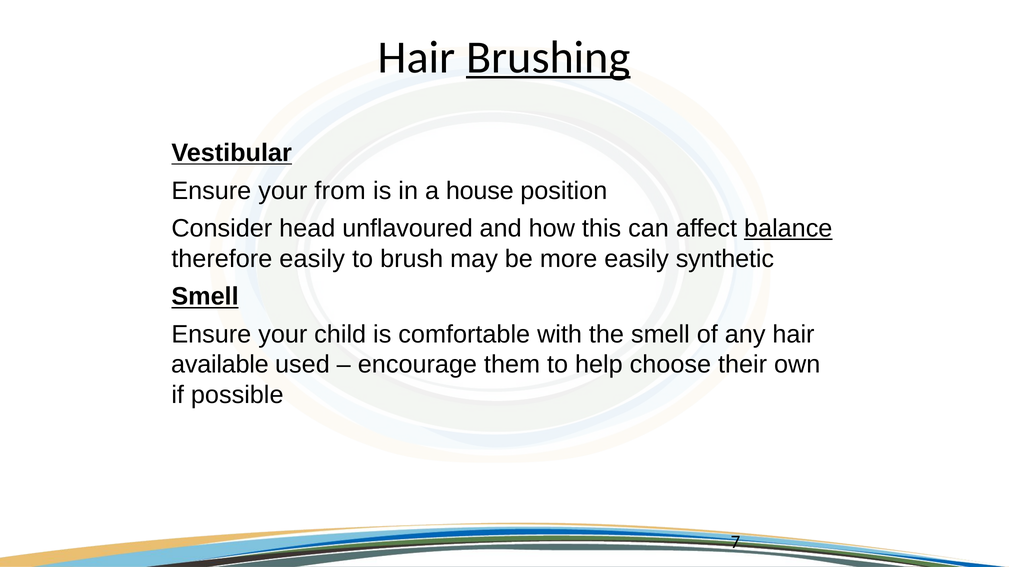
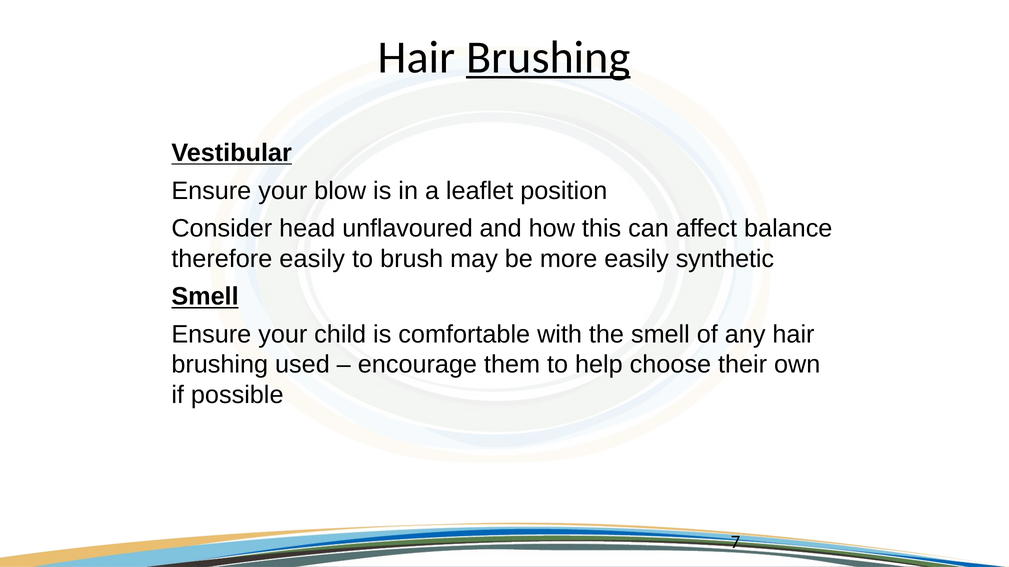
from: from -> blow
house: house -> leaflet
balance underline: present -> none
available at (220, 365): available -> brushing
